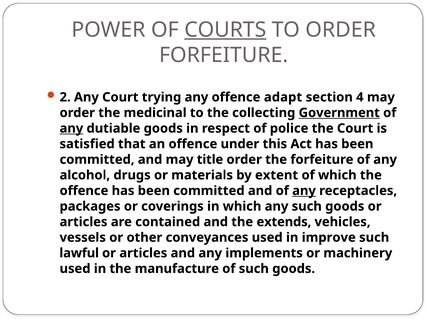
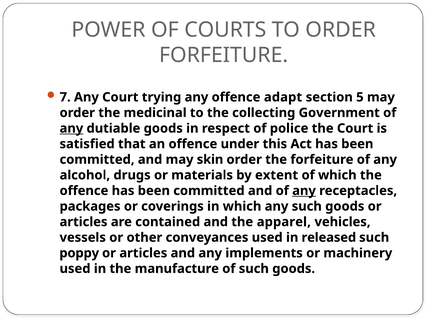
COURTS underline: present -> none
2: 2 -> 7
4: 4 -> 5
Government underline: present -> none
title: title -> skin
extends: extends -> apparel
improve: improve -> released
lawful: lawful -> poppy
